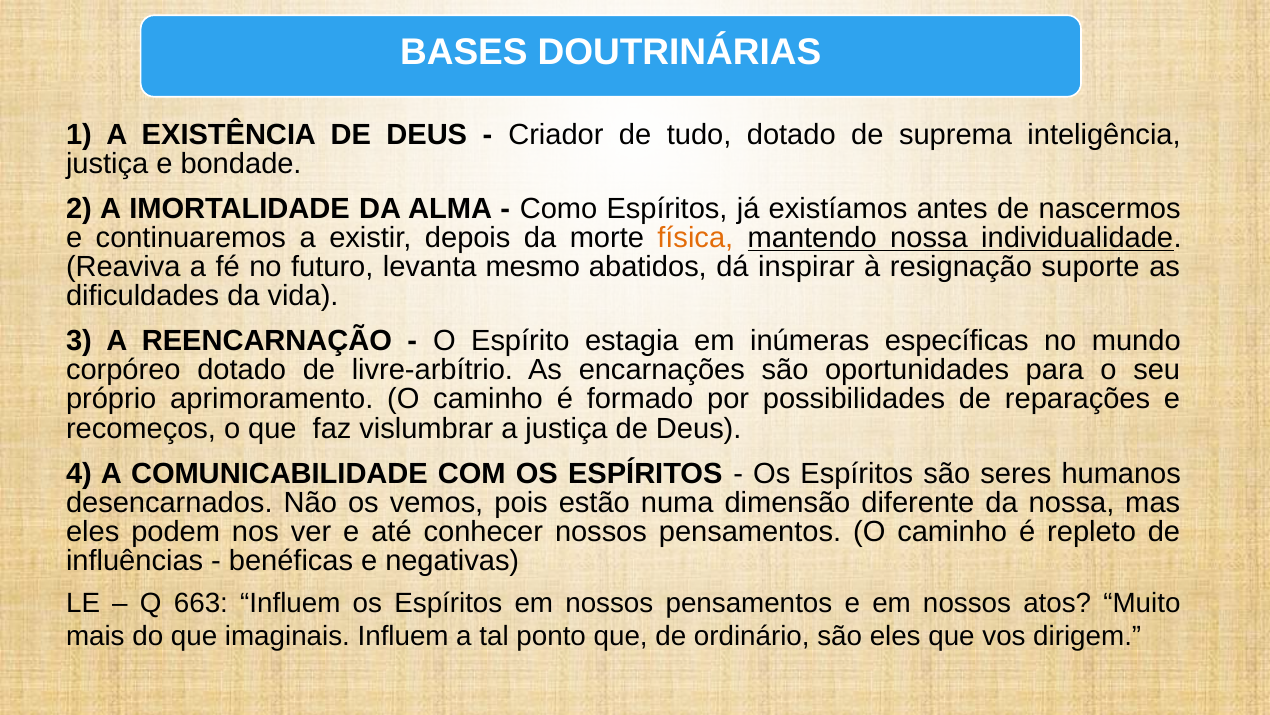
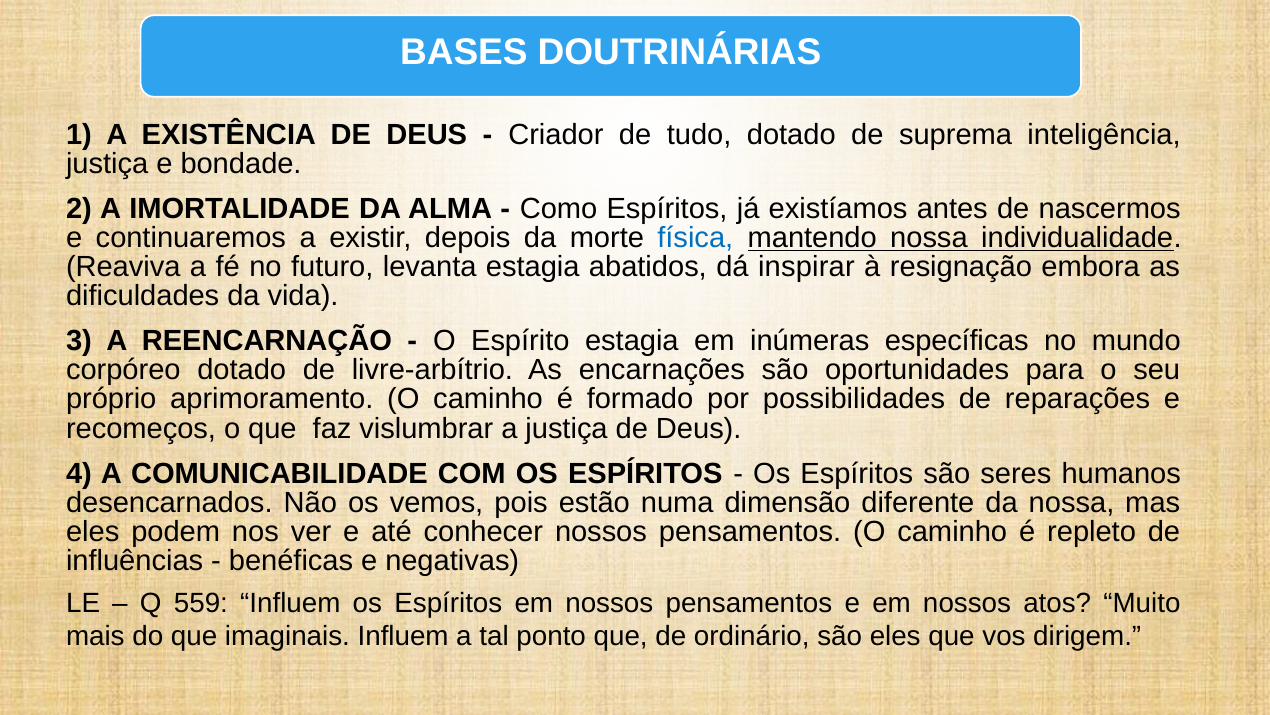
física colour: orange -> blue
levanta mesmo: mesmo -> estagia
suporte: suporte -> embora
663: 663 -> 559
